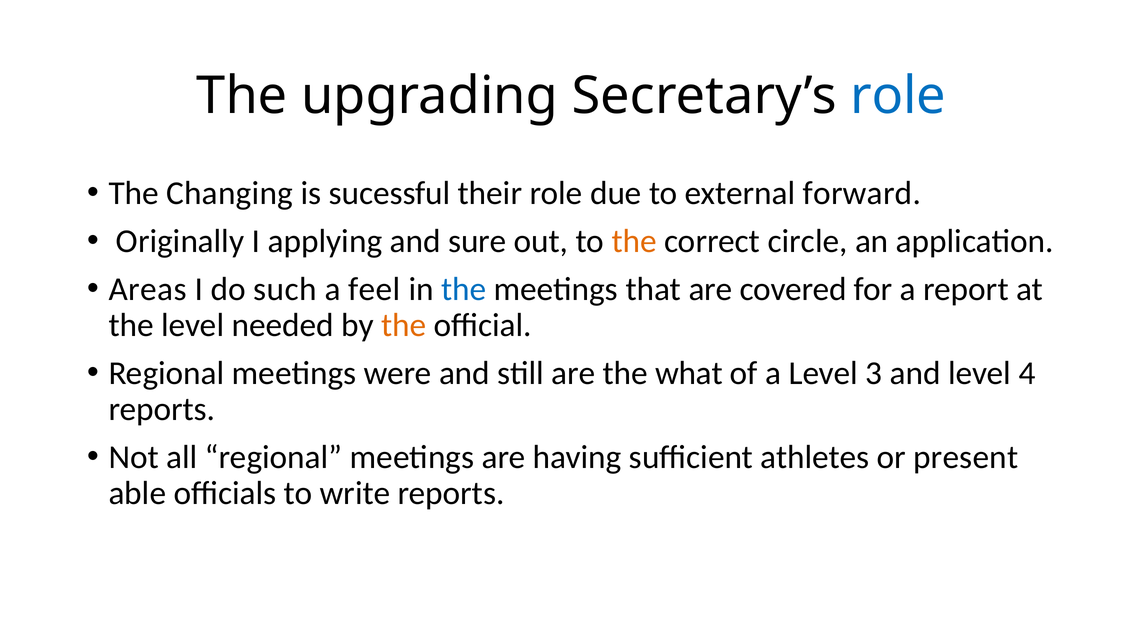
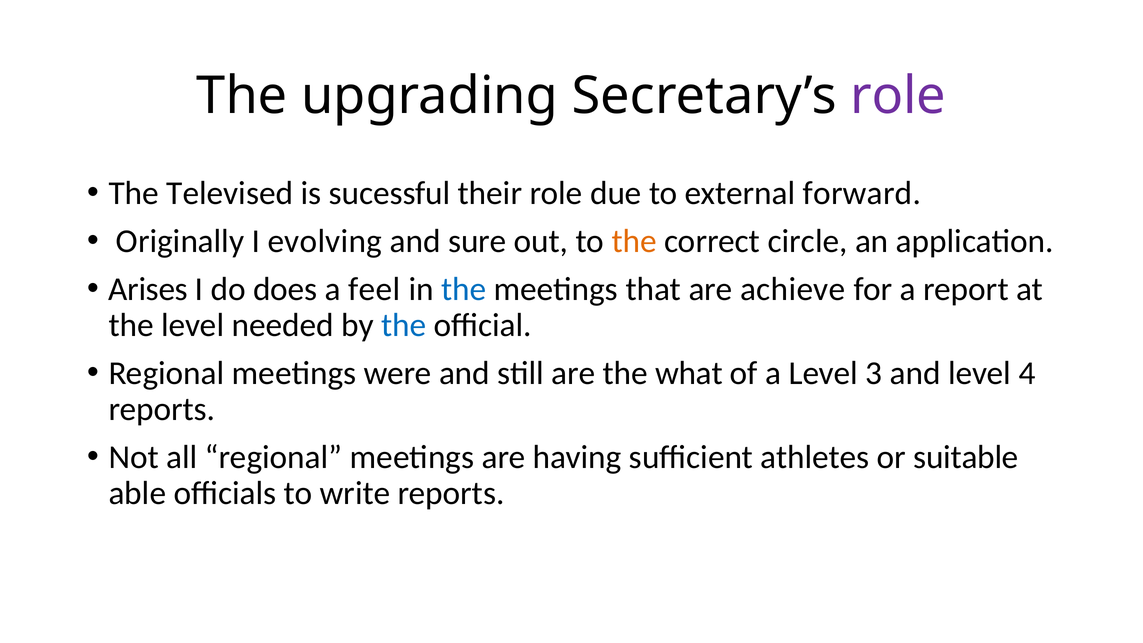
role at (898, 96) colour: blue -> purple
Changing: Changing -> Televised
applying: applying -> evolving
Areas: Areas -> Arises
such: such -> does
covered: covered -> achieve
the at (404, 325) colour: orange -> blue
present: present -> suitable
